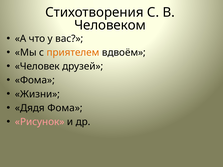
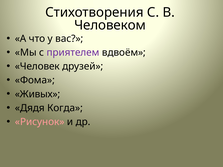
приятелем colour: orange -> purple
Жизни: Жизни -> Живых
Дядя Фома: Фома -> Когда
